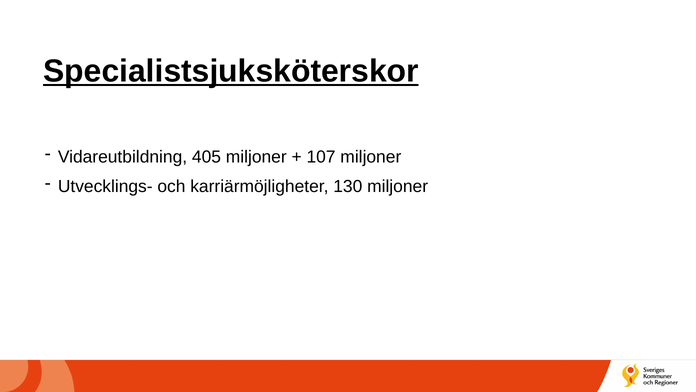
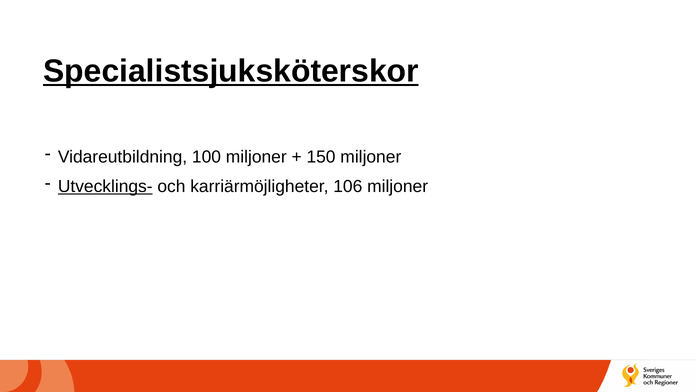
405: 405 -> 100
107: 107 -> 150
Utvecklings- underline: none -> present
130: 130 -> 106
